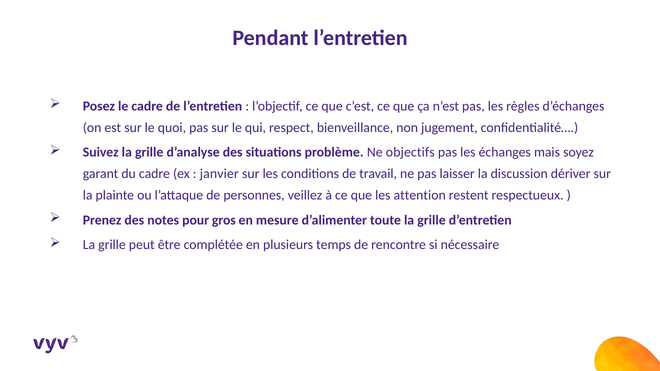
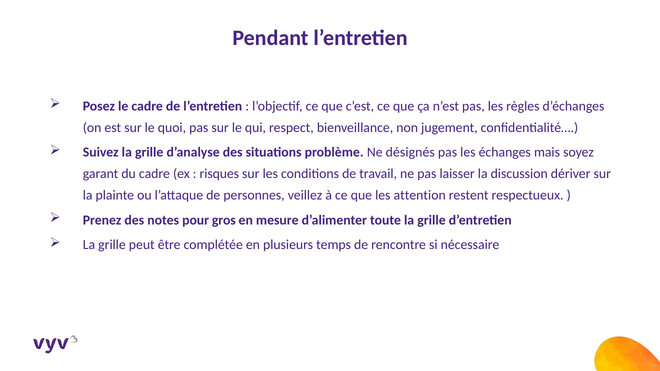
objectifs: objectifs -> désignés
janvier: janvier -> risques
